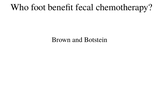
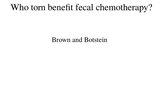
foot: foot -> torn
